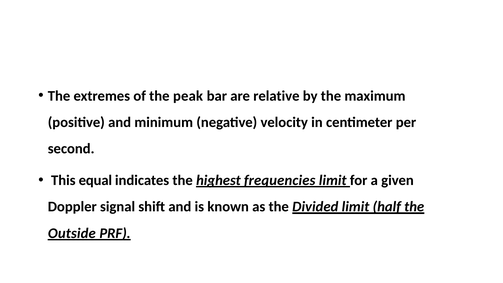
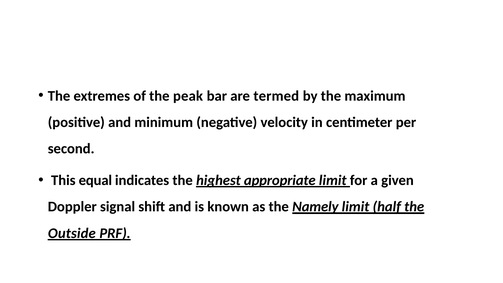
relative: relative -> termed
frequencies: frequencies -> appropriate
Divided: Divided -> Namely
